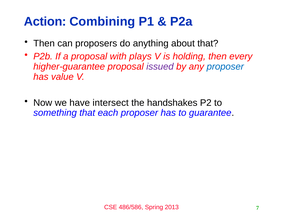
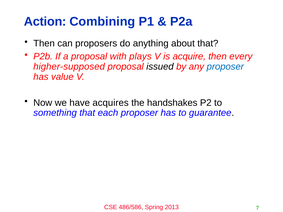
holding: holding -> acquire
higher-guarantee: higher-guarantee -> higher-supposed
issued colour: purple -> black
intersect: intersect -> acquires
